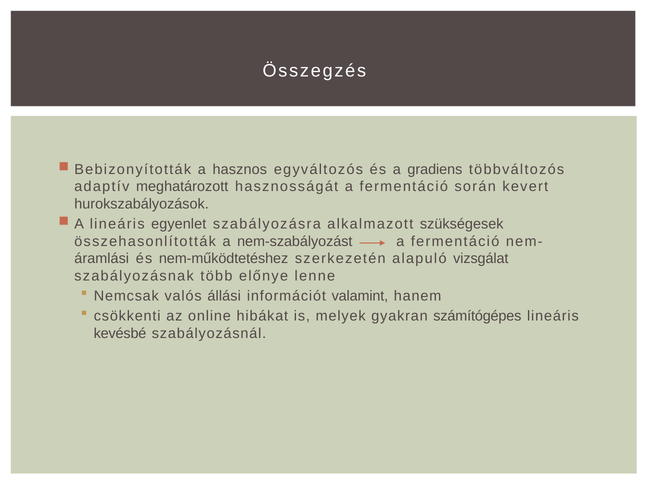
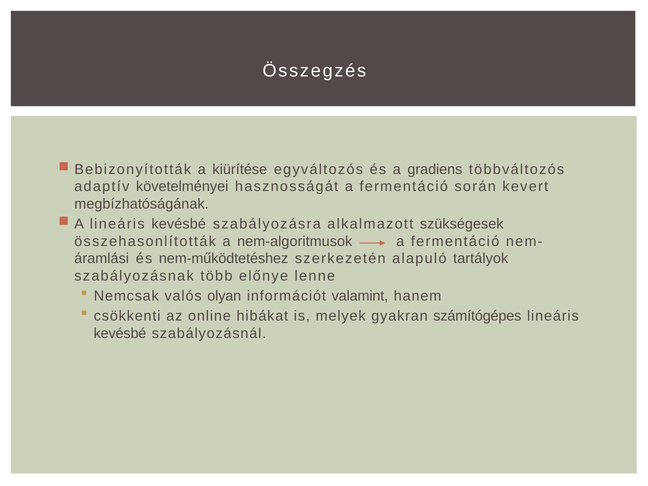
hasznos: hasznos -> kiürítése
meghatározott: meghatározott -> követelményei
hurokszabályozások: hurokszabályozások -> megbízhatóságának
A lineáris egyenlet: egyenlet -> kevésbé
nem-szabályozást: nem-szabályozást -> nem-algoritmusok
vizsgálat: vizsgálat -> tartályok
állási: állási -> olyan
